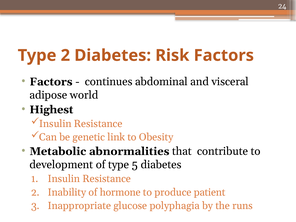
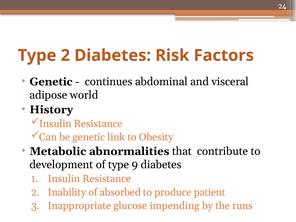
Factors at (51, 82): Factors -> Genetic
Highest: Highest -> History
5: 5 -> 9
hormone: hormone -> absorbed
polyphagia: polyphagia -> impending
